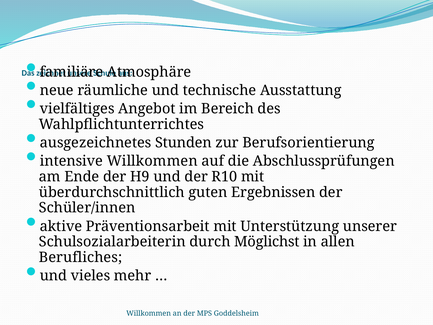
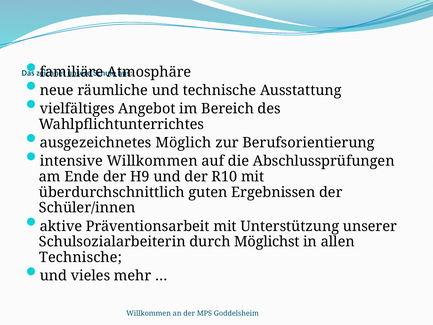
Stunden: Stunden -> Möglich
Berufliches at (81, 257): Berufliches -> Technische
